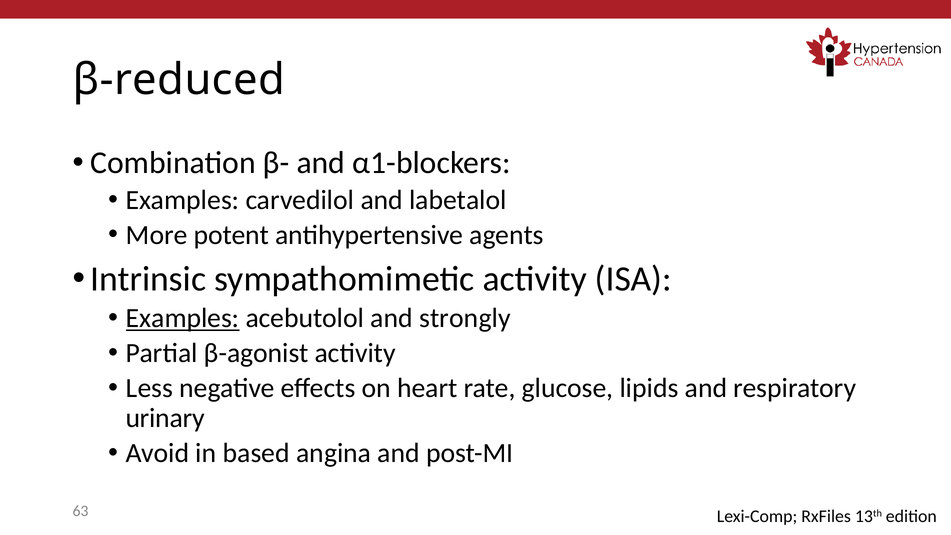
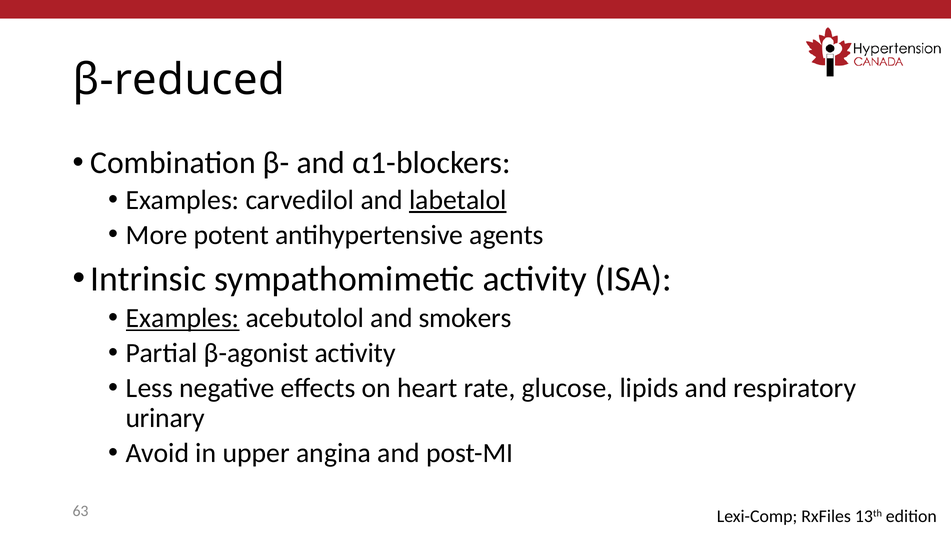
labetalol underline: none -> present
strongly: strongly -> smokers
based: based -> upper
